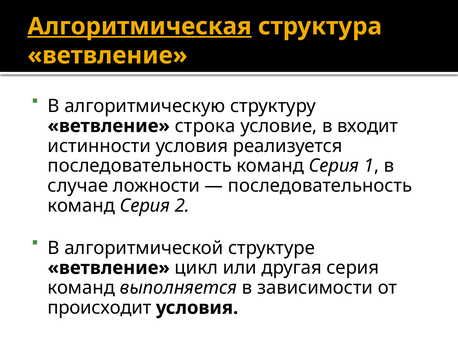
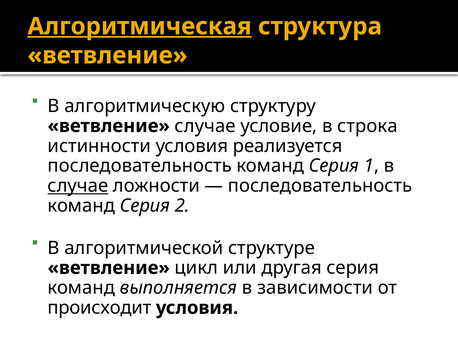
ветвление строка: строка -> случае
входит: входит -> строка
случае at (78, 186) underline: none -> present
